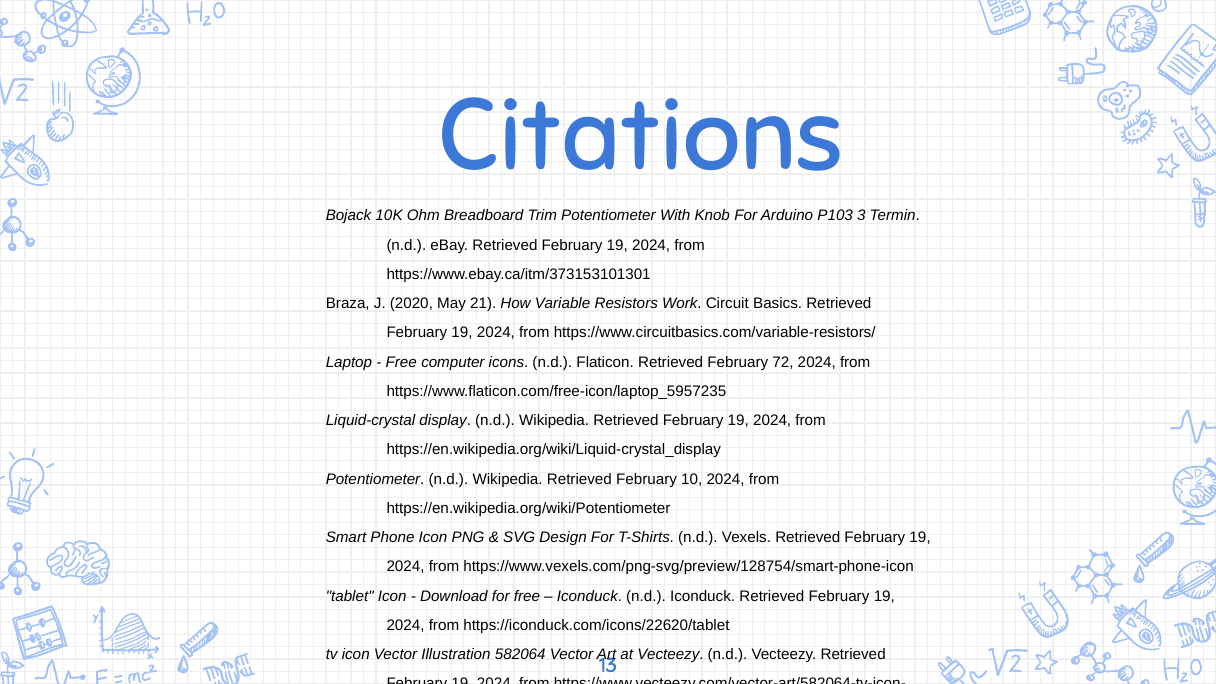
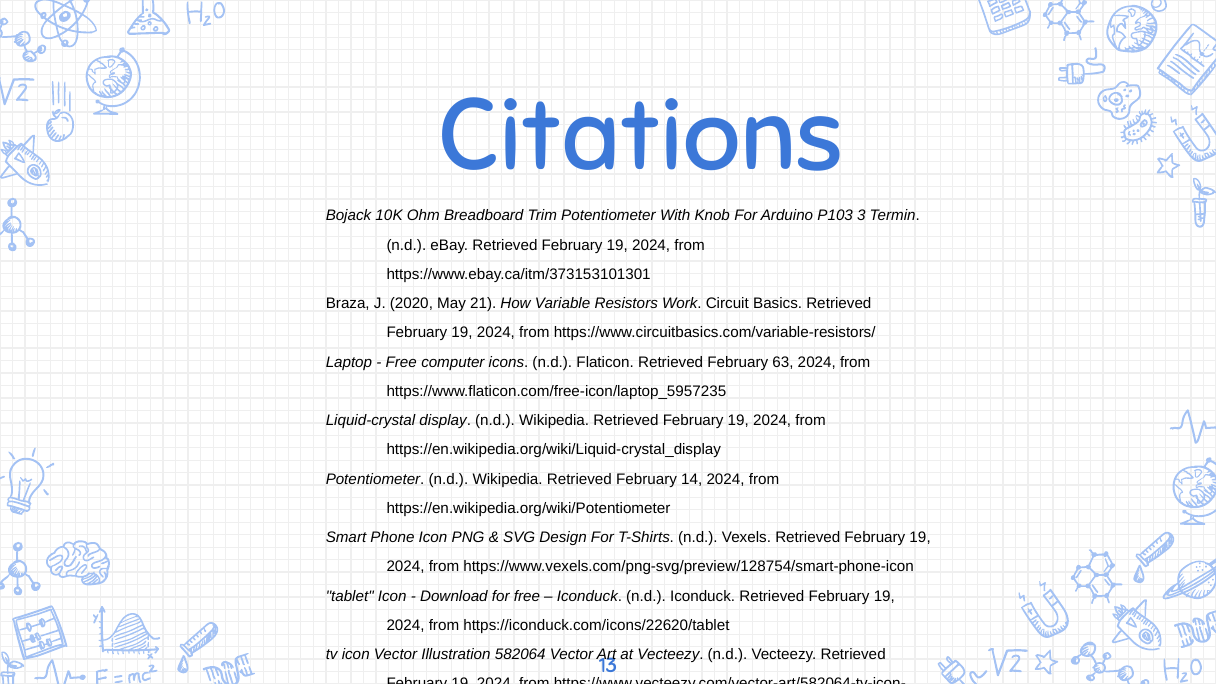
72: 72 -> 63
10: 10 -> 14
